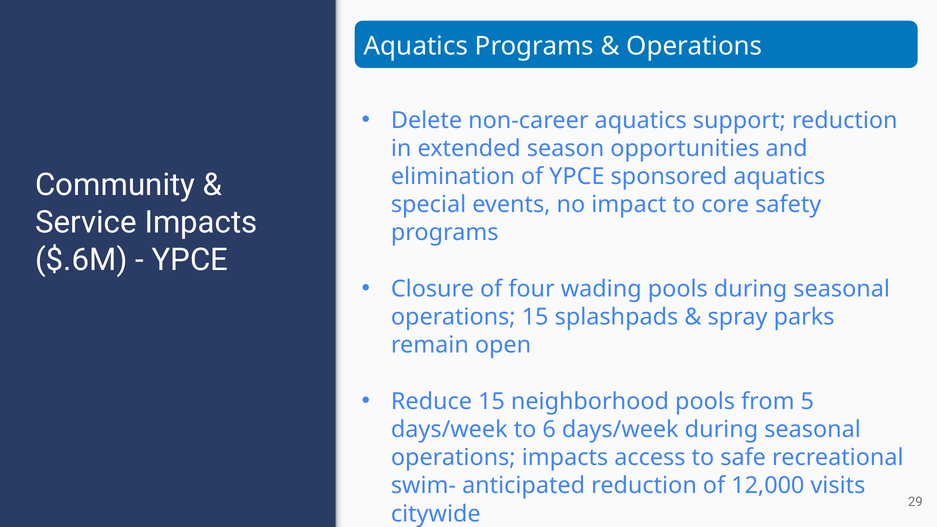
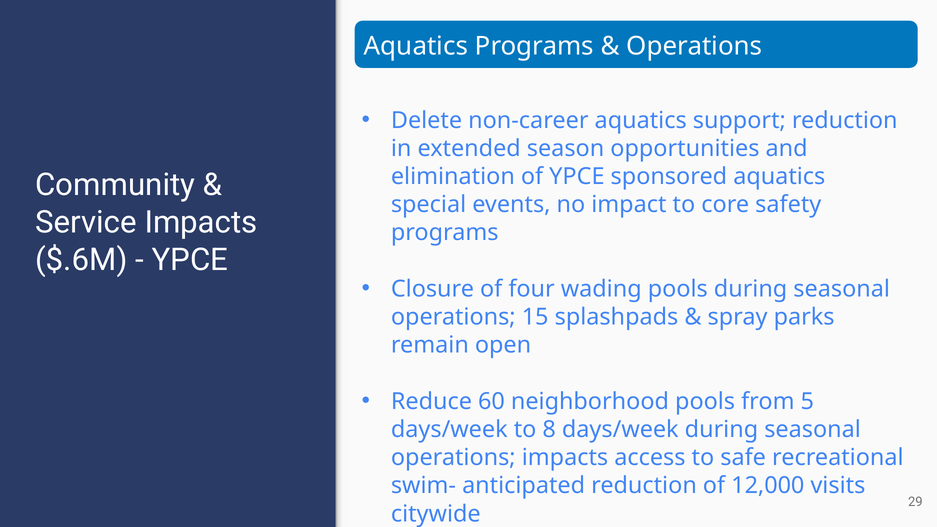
Reduce 15: 15 -> 60
6: 6 -> 8
